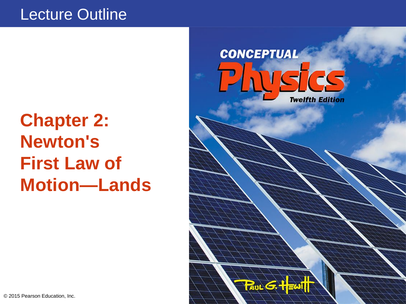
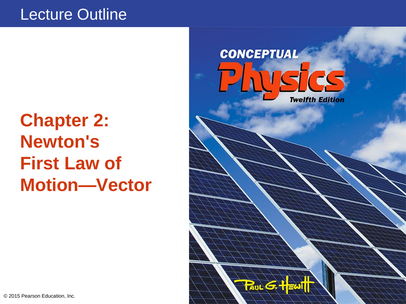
Motion—Lands: Motion—Lands -> Motion—Vector
